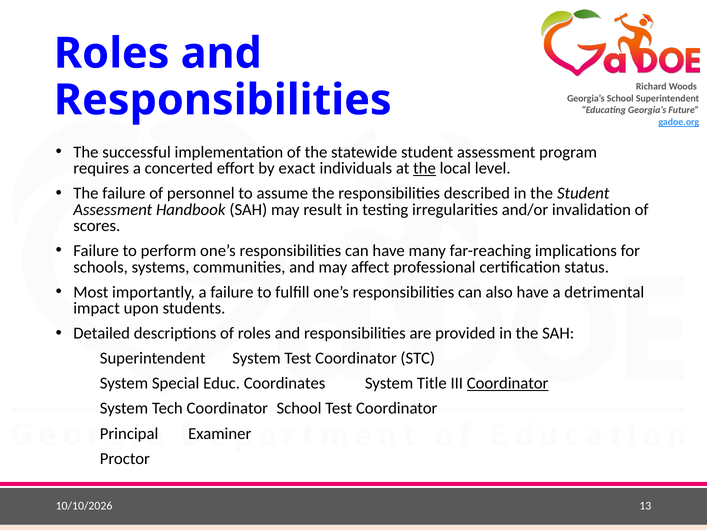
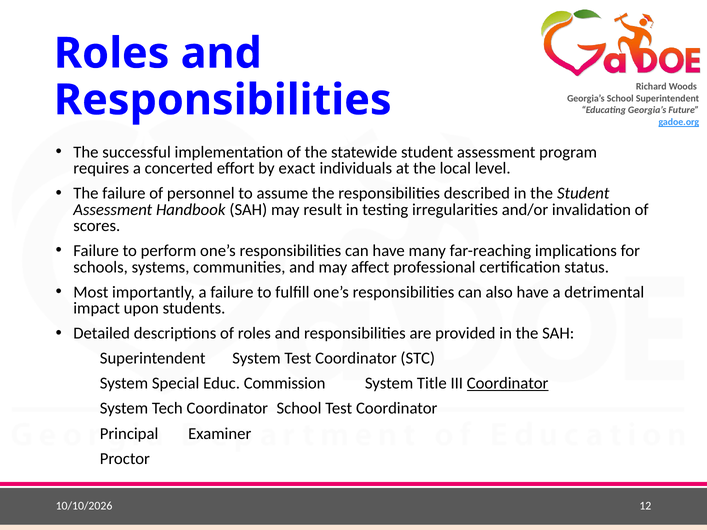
the at (424, 168) underline: present -> none
Coordinates: Coordinates -> Commission
13: 13 -> 12
